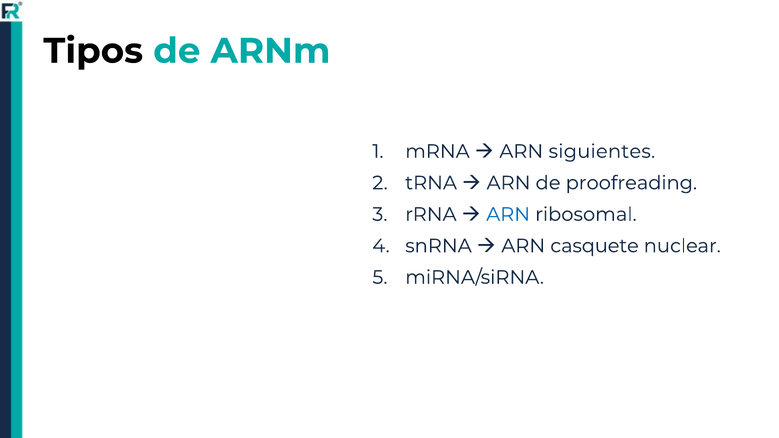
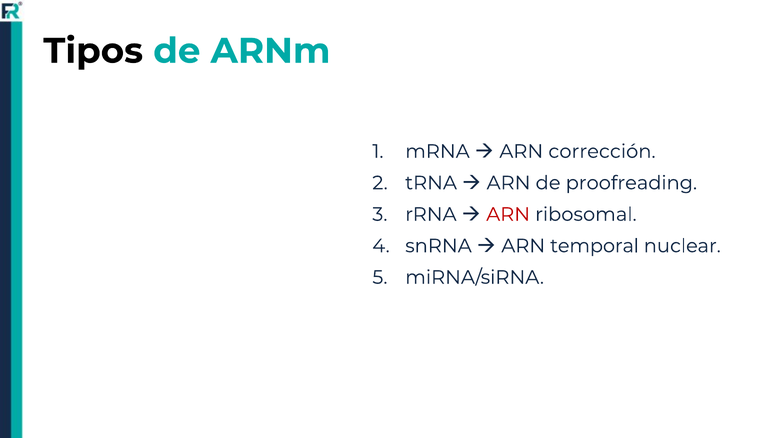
siguientes: siguientes -> corrección
ARN at (508, 214) colour: blue -> red
casquete: casquete -> temporal
